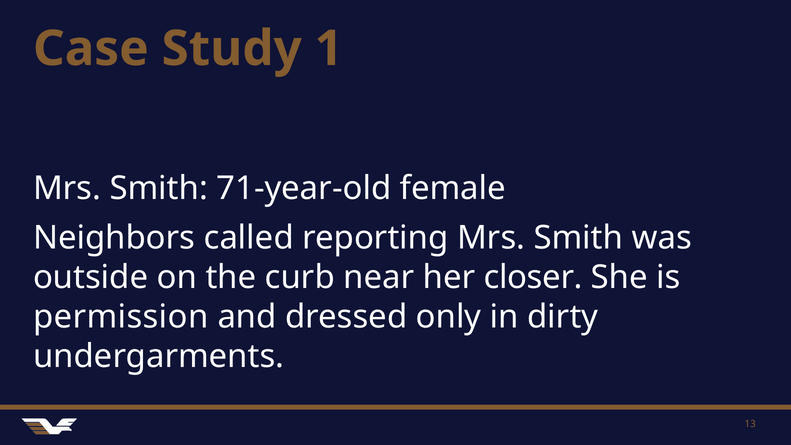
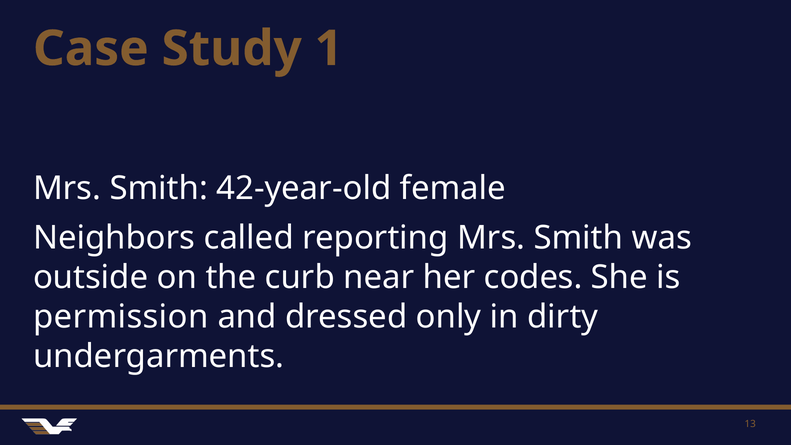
71-year-old: 71-year-old -> 42-year-old
closer: closer -> codes
